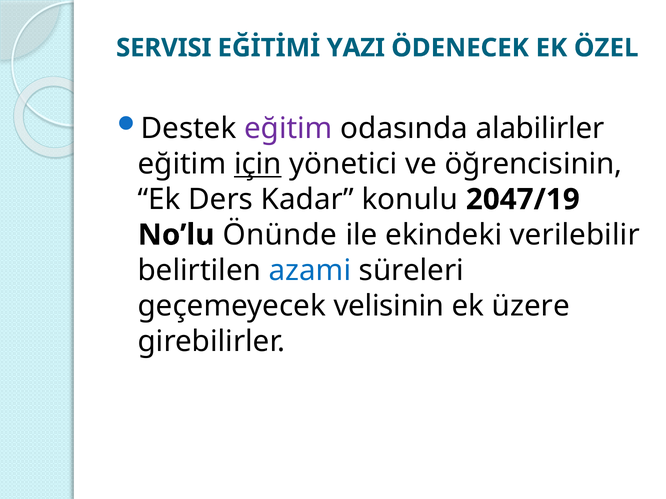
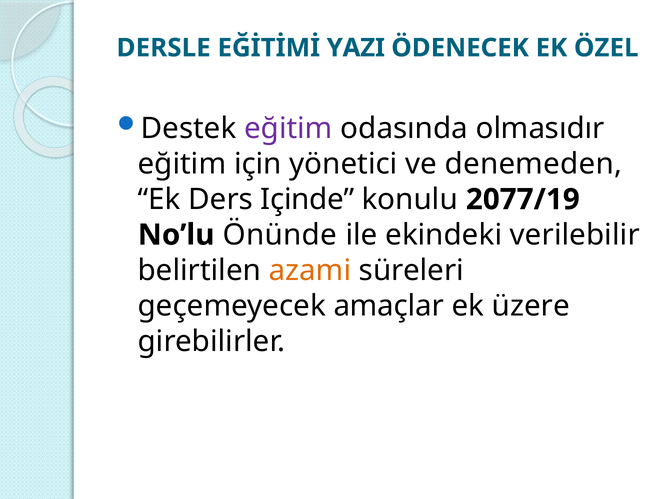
SERVISI: SERVISI -> DERSLE
alabilirler: alabilirler -> olmasıdır
için underline: present -> none
öğrencisinin: öğrencisinin -> denemeden
Kadar: Kadar -> Içinde
2047/19: 2047/19 -> 2077/19
azami colour: blue -> orange
velisinin: velisinin -> amaçlar
